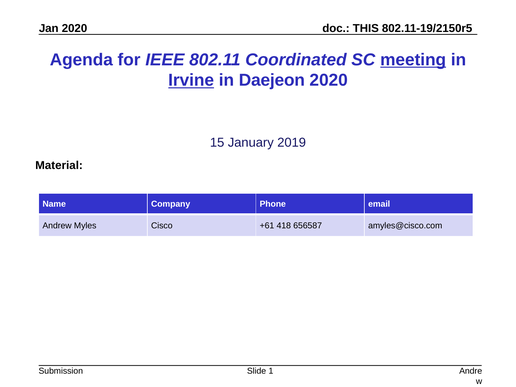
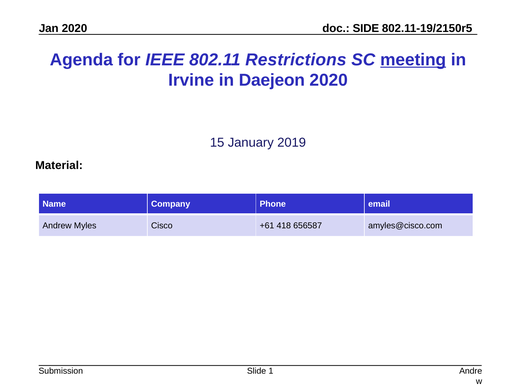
THIS: THIS -> SIDE
Coordinated: Coordinated -> Restrictions
Irvine underline: present -> none
